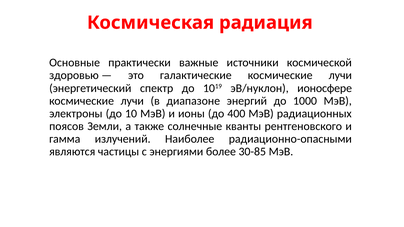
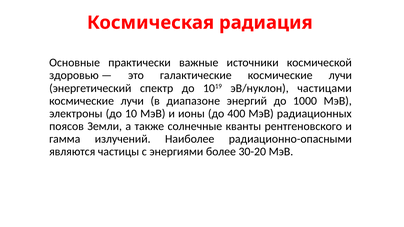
ионосфере: ионосфере -> частицами
30-85: 30-85 -> 30-20
